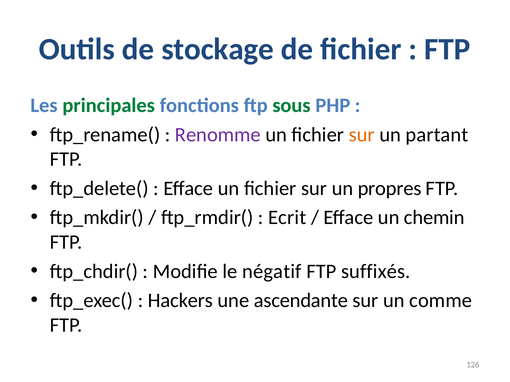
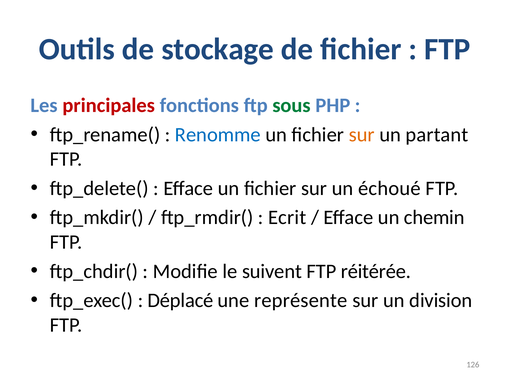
principales colour: green -> red
Renomme colour: purple -> blue
propres: propres -> échoué
négatif: négatif -> suivent
suffixés: suffixés -> réitérée
Hackers: Hackers -> Déplacé
ascendante: ascendante -> représente
comme: comme -> division
